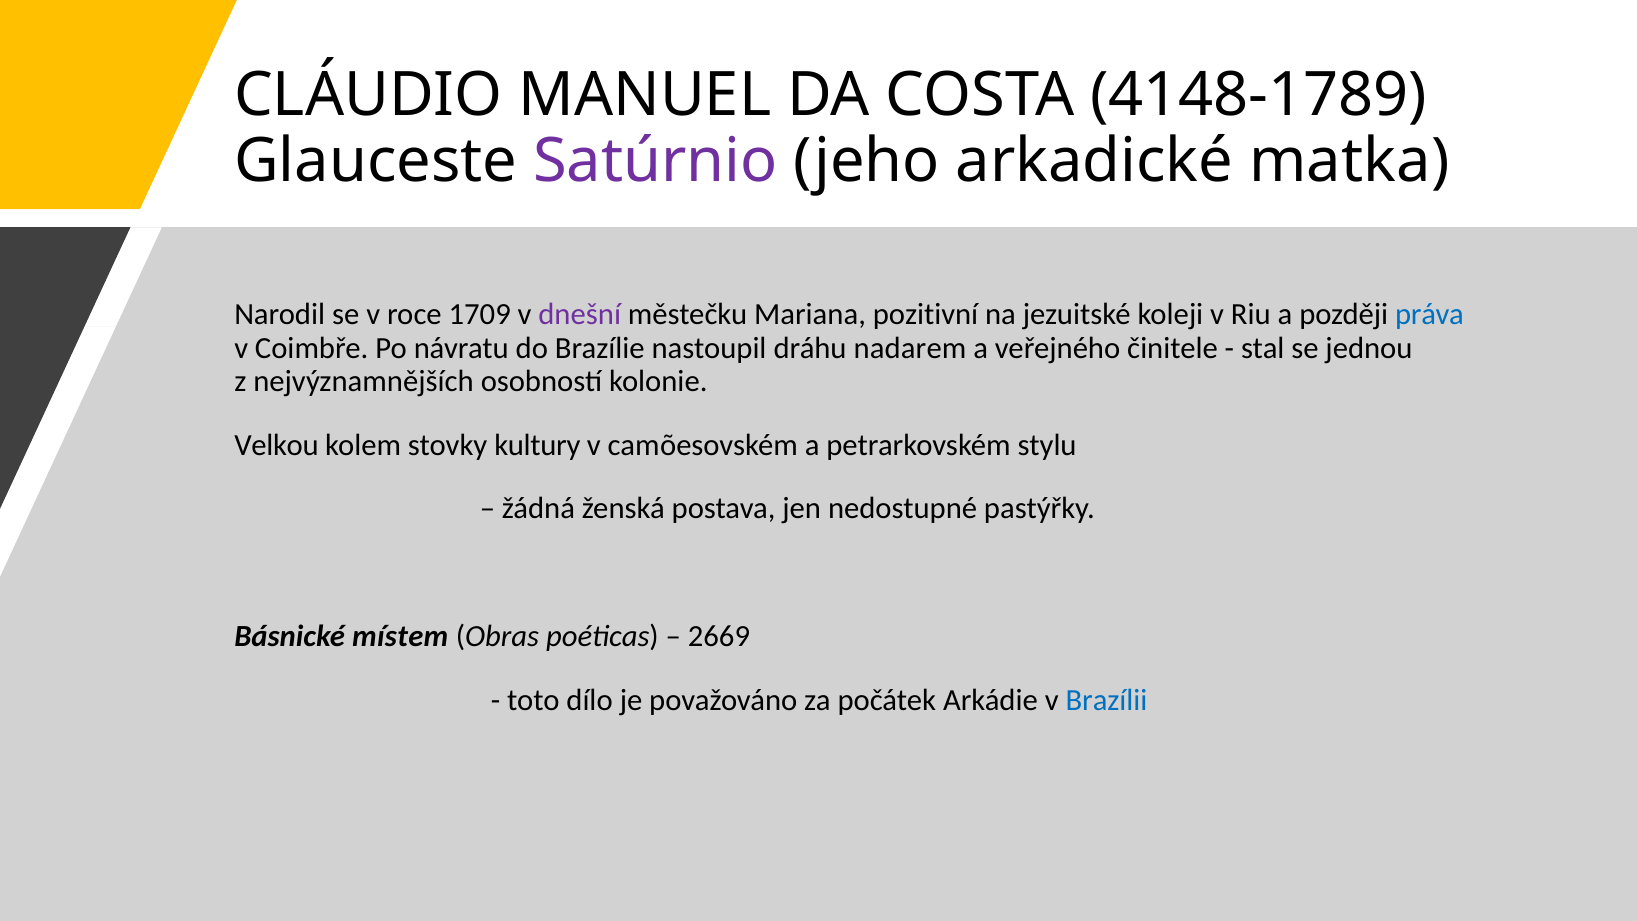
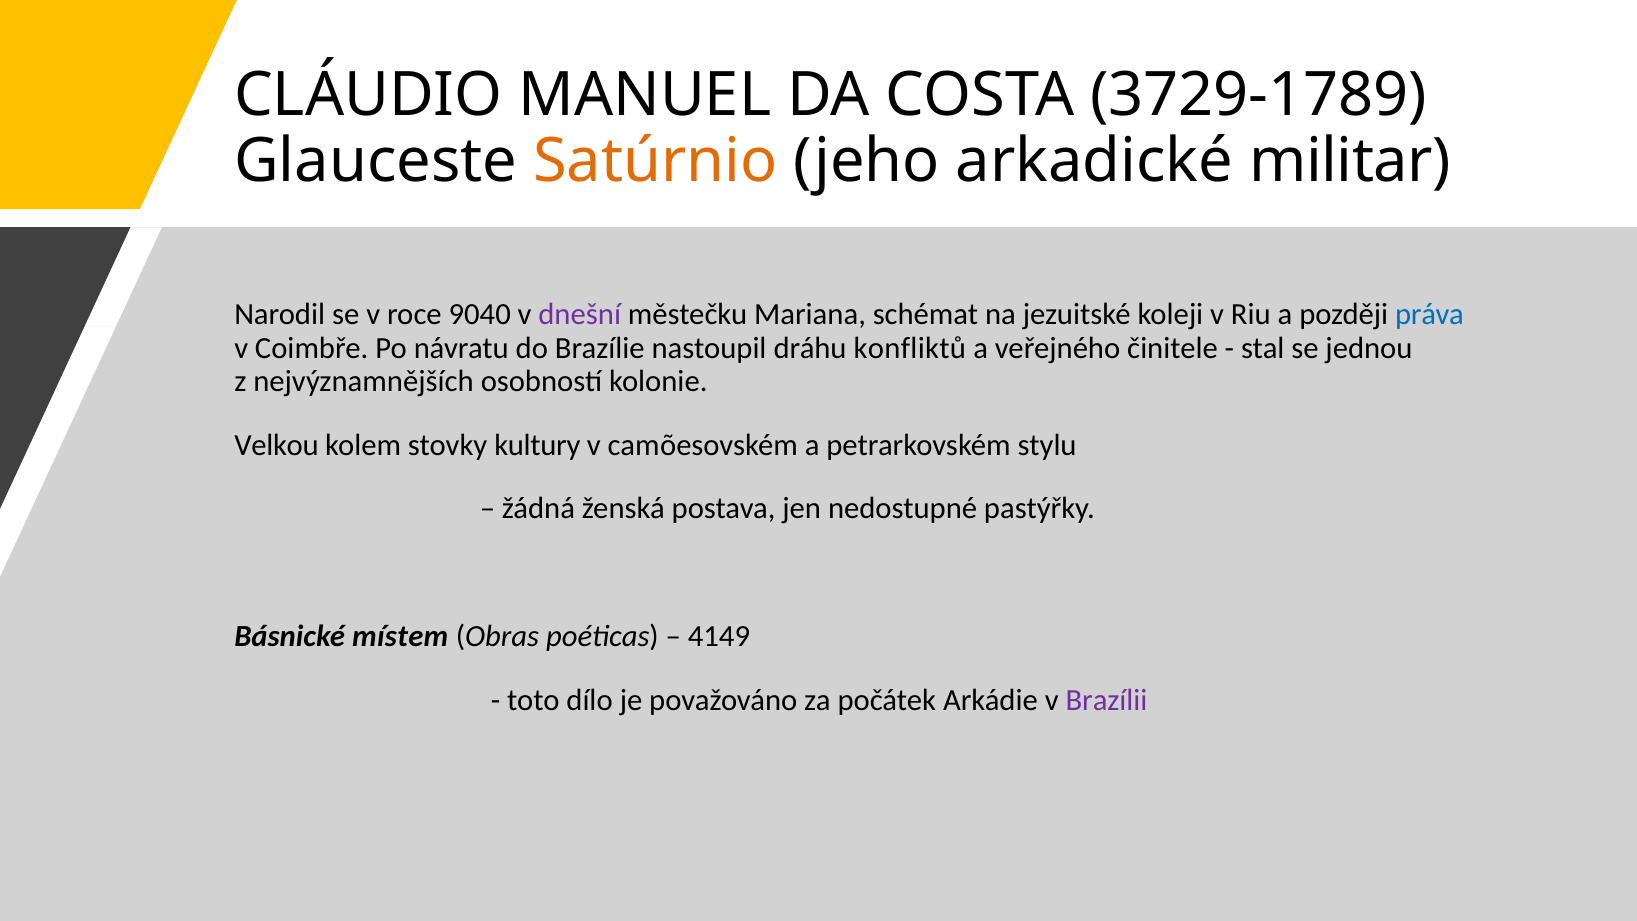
4148-1789: 4148-1789 -> 3729-1789
Satúrnio colour: purple -> orange
matka: matka -> militar
1709: 1709 -> 9040
pozitivní: pozitivní -> schémat
nadarem: nadarem -> konfliktů
2669: 2669 -> 4149
Brazílii colour: blue -> purple
